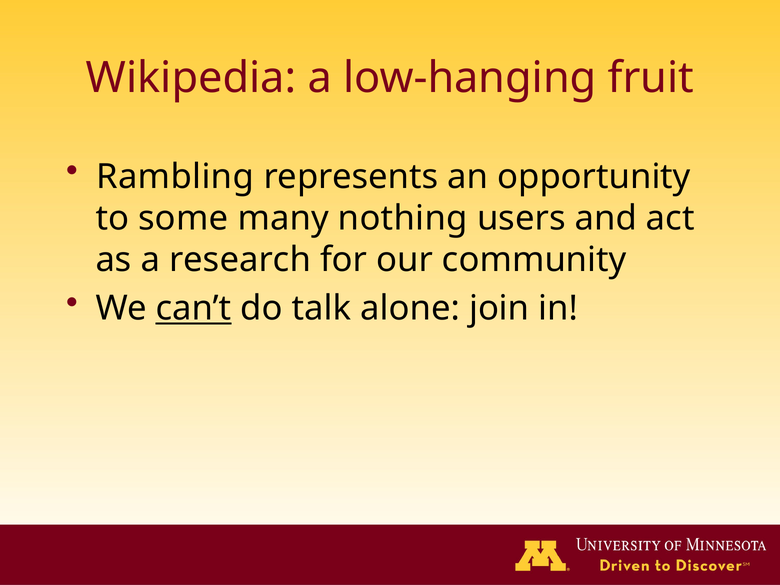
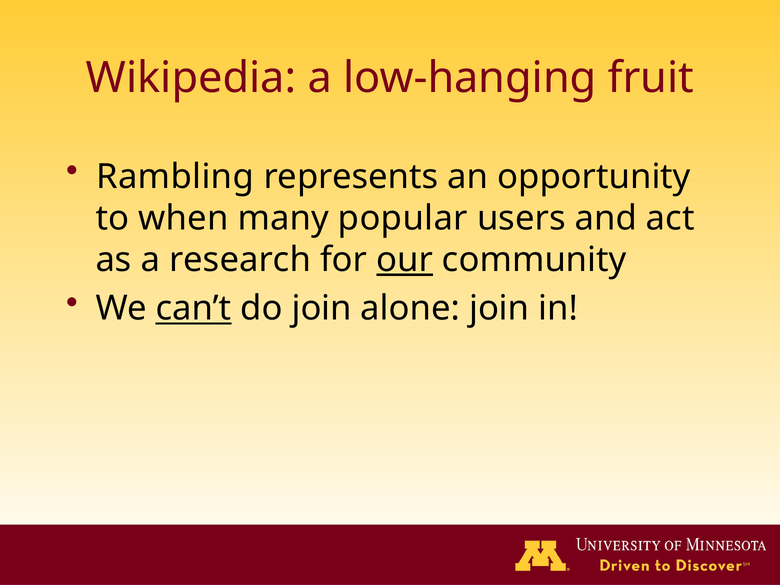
some: some -> when
nothing: nothing -> popular
our underline: none -> present
do talk: talk -> join
